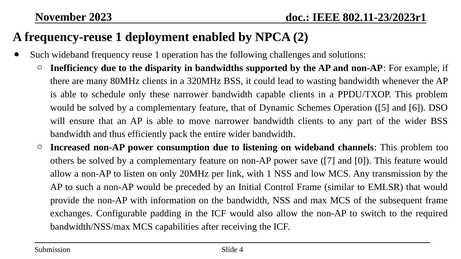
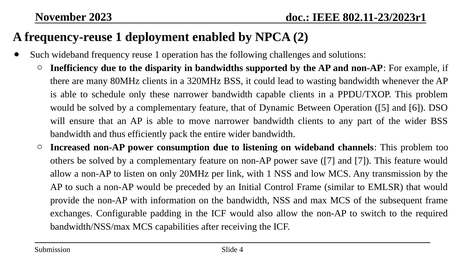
Schemes: Schemes -> Between
and 0: 0 -> 7
